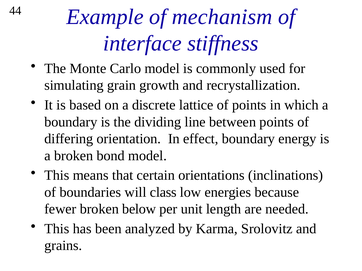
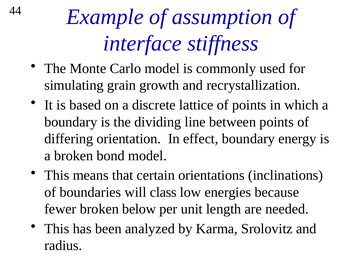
mechanism: mechanism -> assumption
grains: grains -> radius
